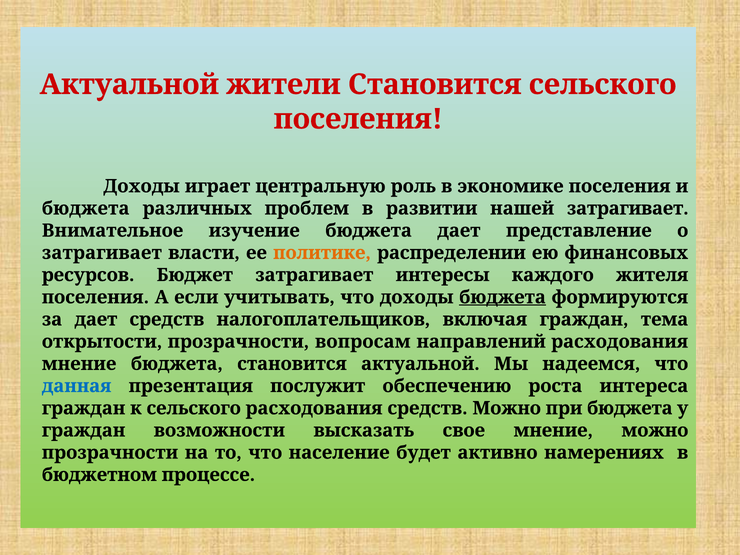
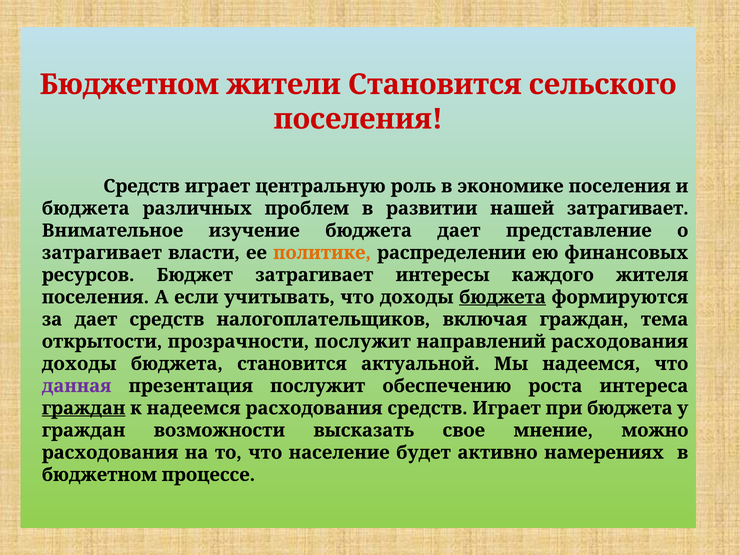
Актуальной at (129, 85): Актуальной -> Бюджетном
Доходы at (141, 186): Доходы -> Средств
прозрачности вопросам: вопросам -> послужит
мнение at (79, 364): мнение -> доходы
данная colour: blue -> purple
граждан at (84, 408) underline: none -> present
к сельского: сельского -> надеемся
расходования средств Можно: Можно -> Играет
прозрачности at (110, 453): прозрачности -> расходования
